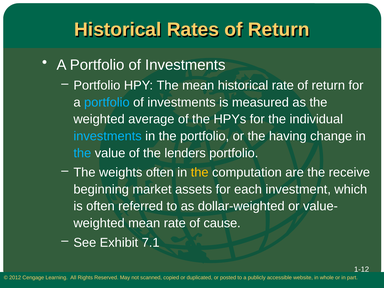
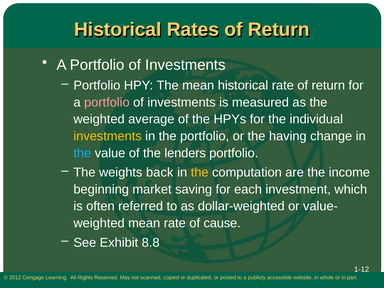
portfolio at (107, 102) colour: light blue -> pink
investments at (108, 136) colour: light blue -> yellow
weights often: often -> back
receive: receive -> income
assets: assets -> saving
7.1: 7.1 -> 8.8
